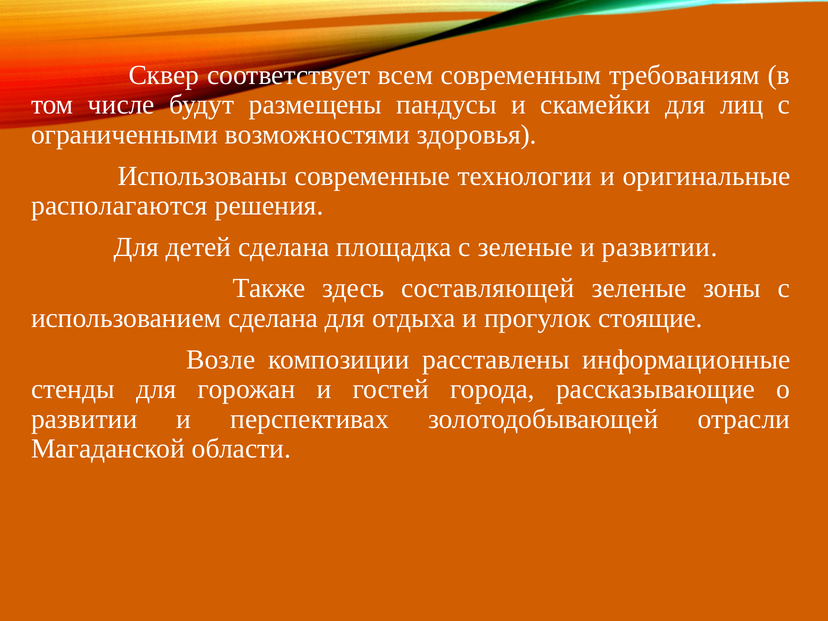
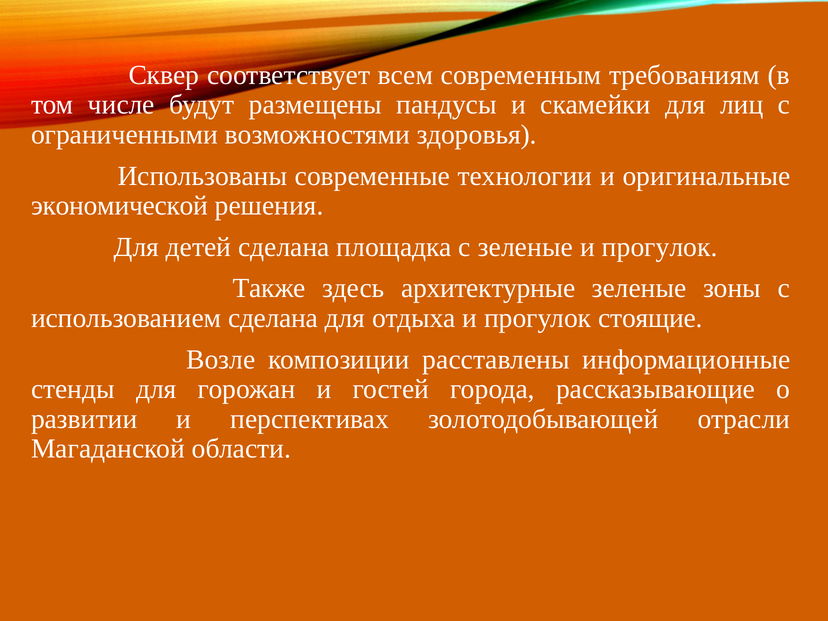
располагаются: располагаются -> экономической
развитии at (660, 247): развитии -> прогулок
составляющей: составляющей -> архитектурные
